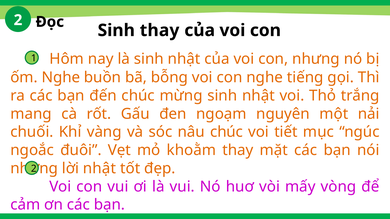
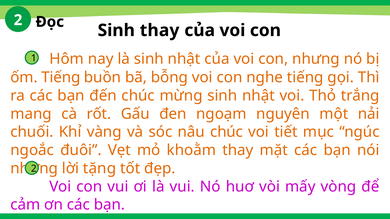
ốm Nghe: Nghe -> Tiếng
lời nhật: nhật -> tặng
